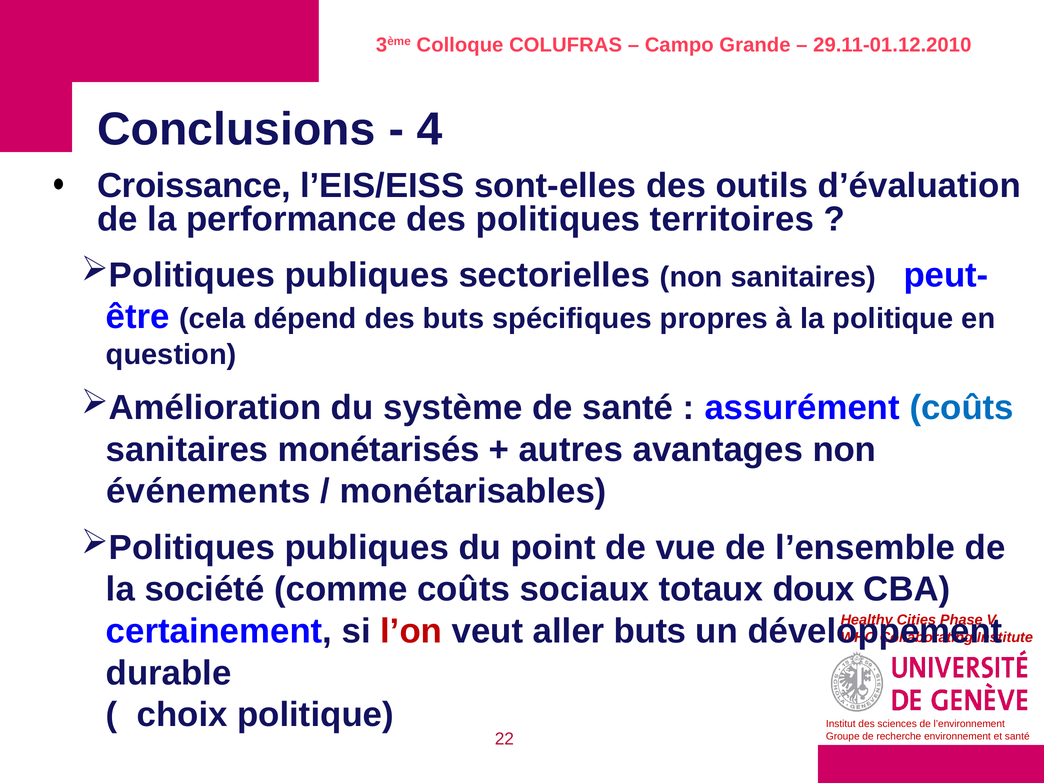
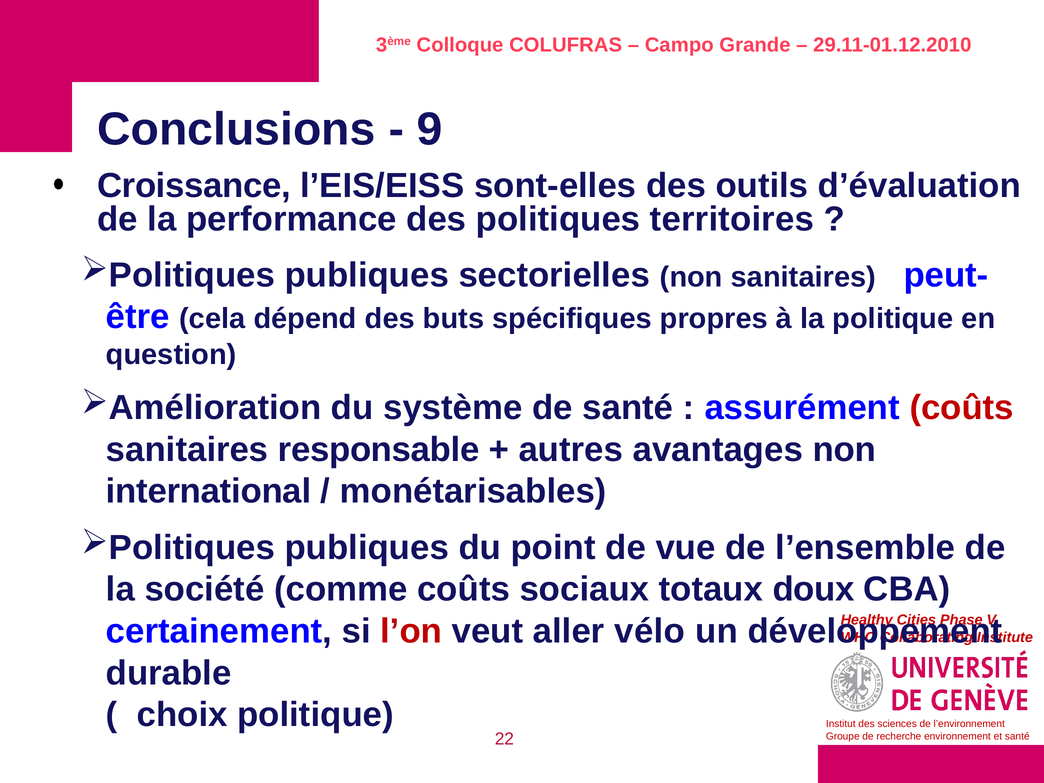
4: 4 -> 9
coûts at (962, 408) colour: blue -> red
monétarisés: monétarisés -> responsable
événements: événements -> international
aller buts: buts -> vélo
